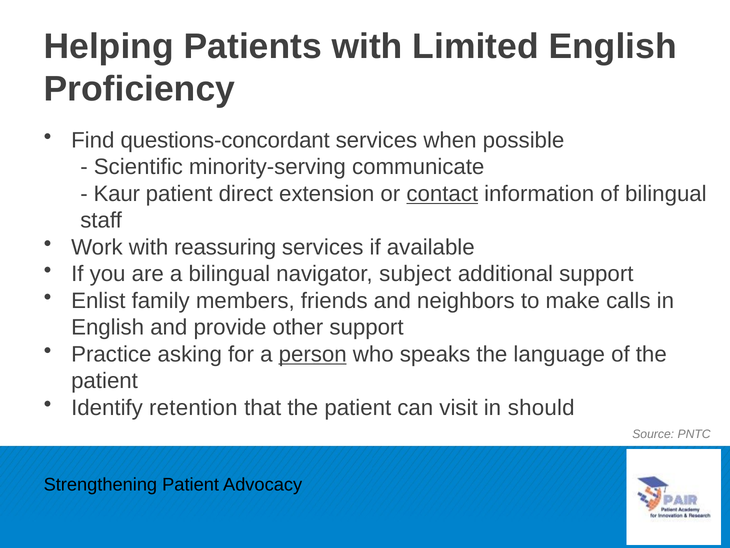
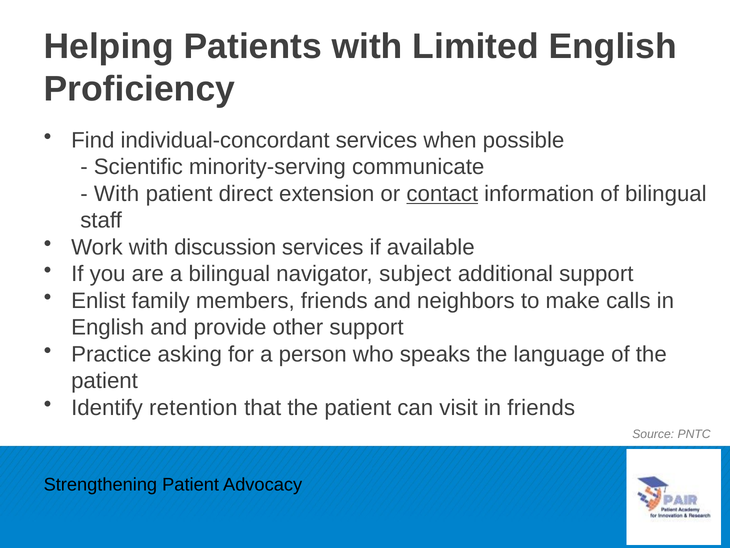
questions-concordant: questions-concordant -> individual-concordant
Kaur at (117, 194): Kaur -> With
reassuring: reassuring -> discussion
person underline: present -> none
in should: should -> friends
